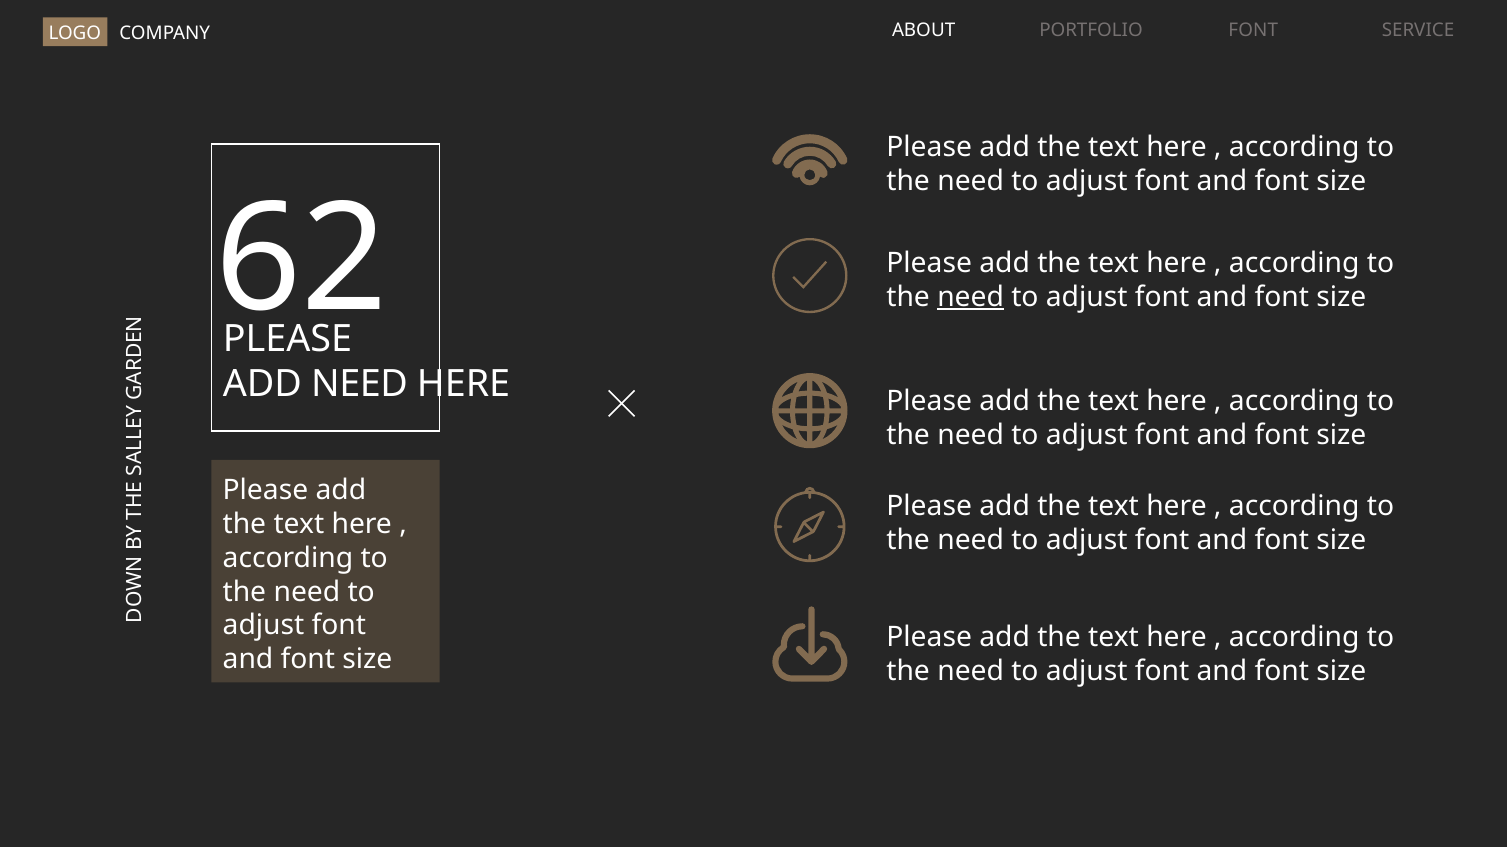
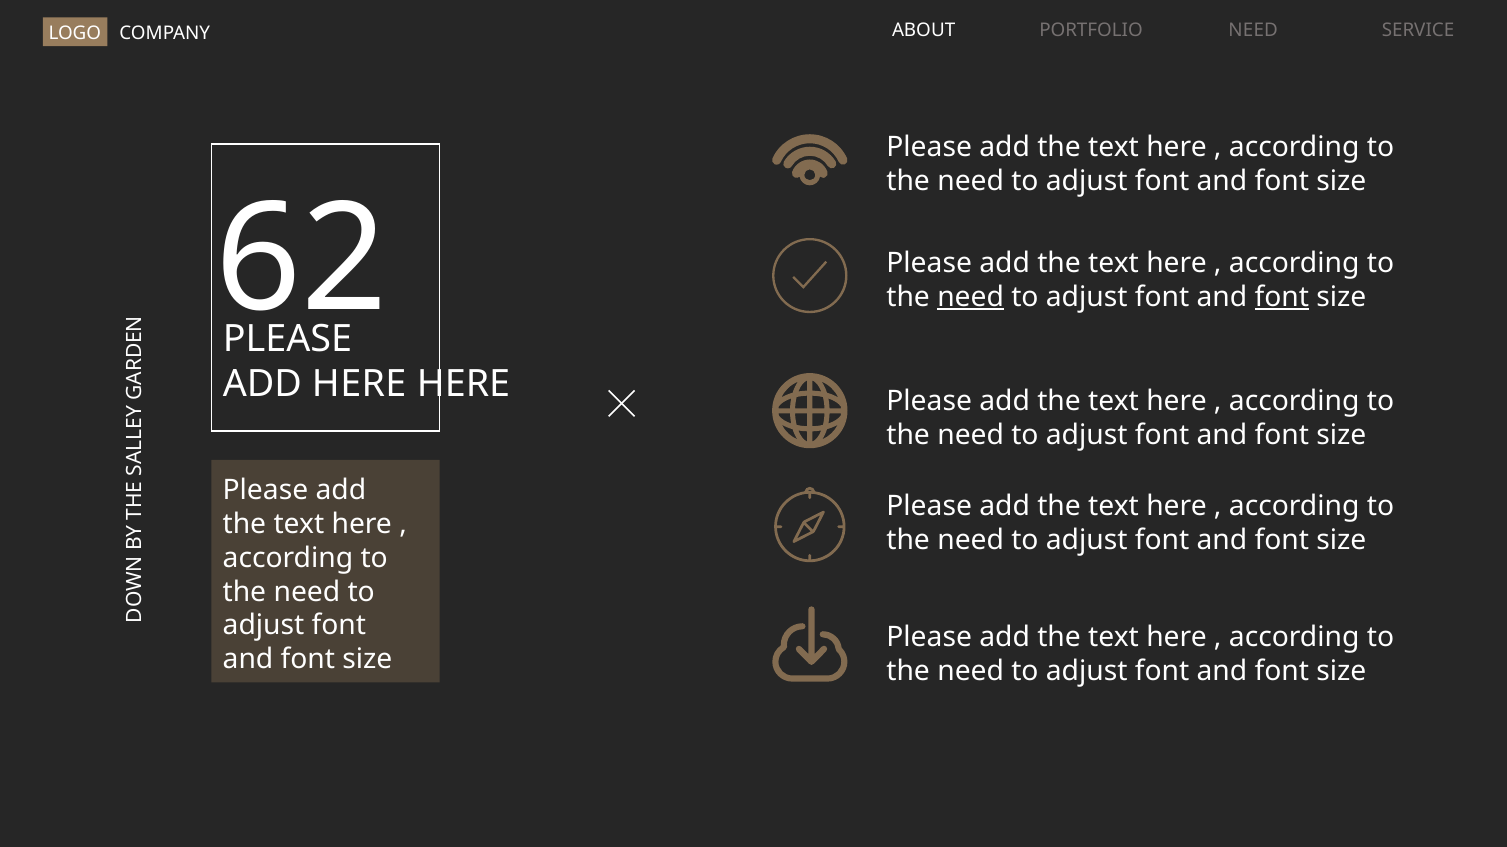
PORTFOLIO FONT: FONT -> NEED
font at (1282, 297) underline: none -> present
ADD NEED: NEED -> HERE
